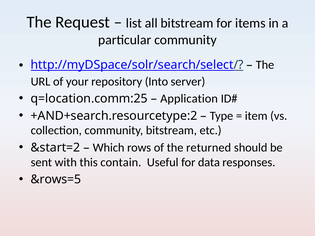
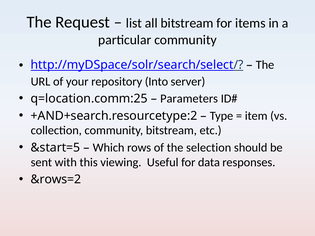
Application: Application -> Parameters
&start=2: &start=2 -> &start=5
returned: returned -> selection
contain: contain -> viewing
&rows=5: &rows=5 -> &rows=2
